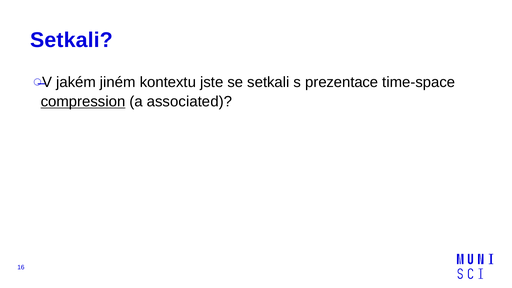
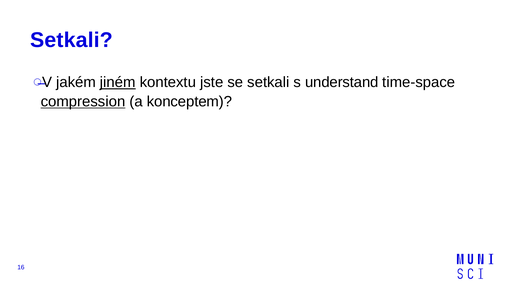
jiném underline: none -> present
prezentace: prezentace -> understand
associated: associated -> konceptem
